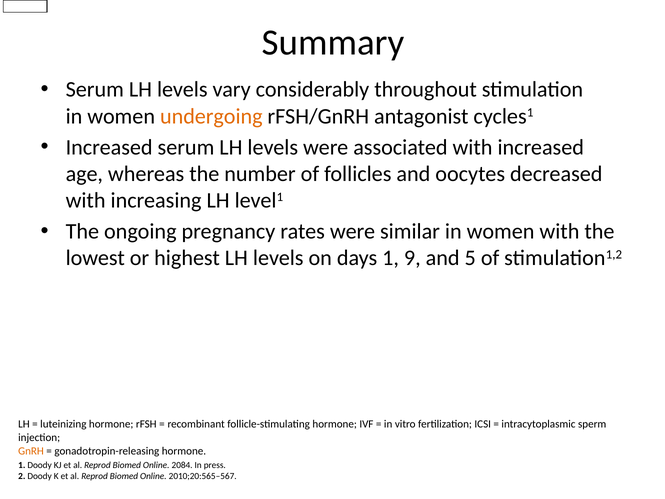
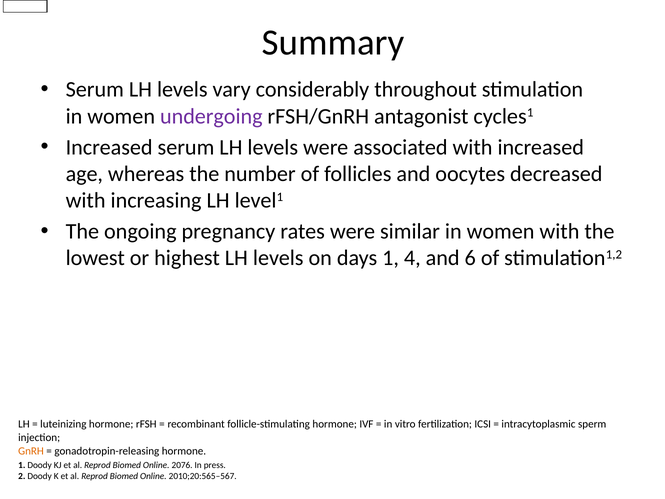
undergoing colour: orange -> purple
9: 9 -> 4
5: 5 -> 6
2084: 2084 -> 2076
